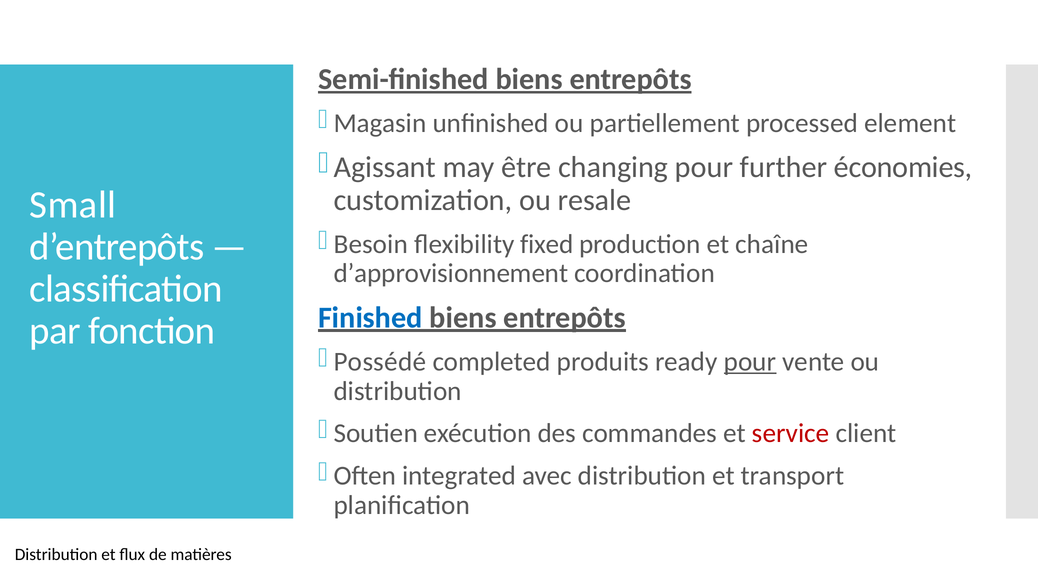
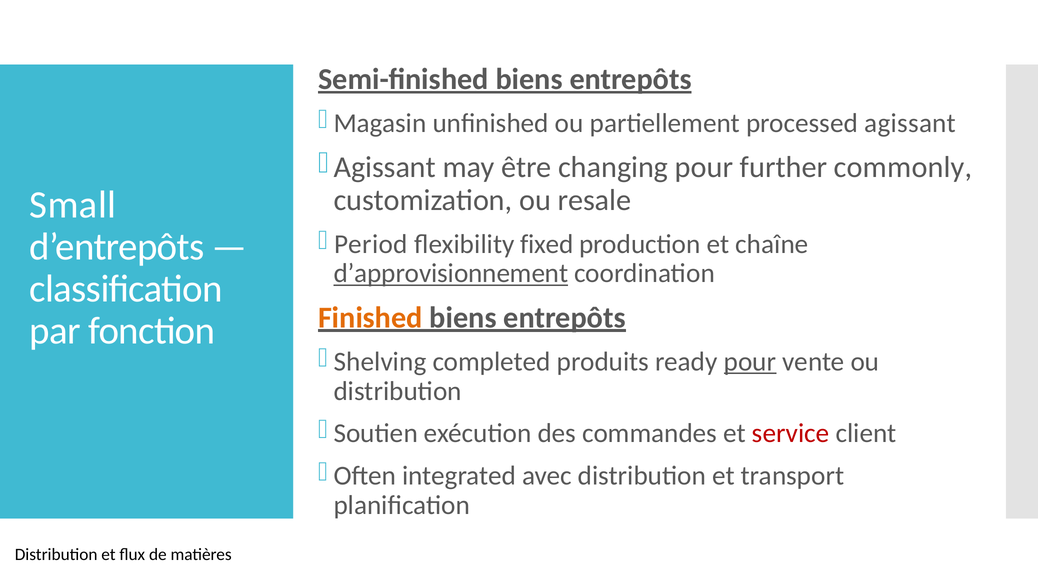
processed element: element -> agissant
économies: économies -> commonly
Besoin: Besoin -> Period
d’approvisionnement underline: none -> present
Finished colour: blue -> orange
Possédé: Possédé -> Shelving
